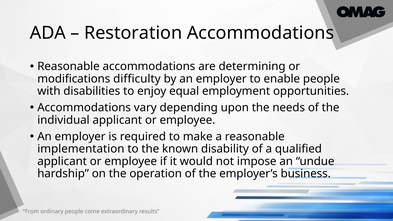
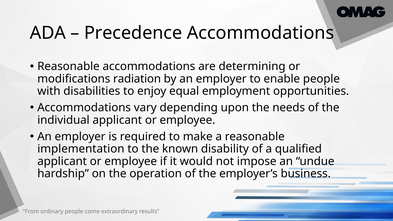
Restoration: Restoration -> Precedence
difficulty: difficulty -> radiation
